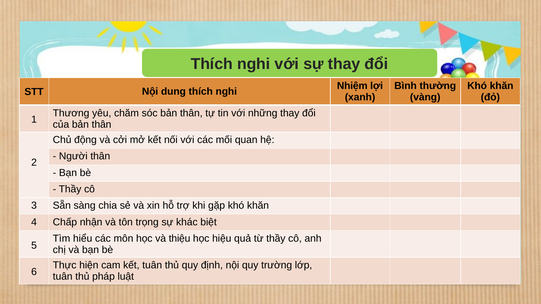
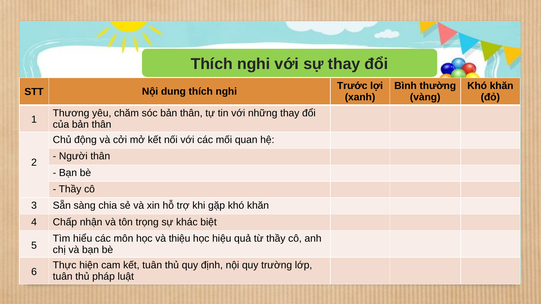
Nhiệm: Nhiệm -> Trước
